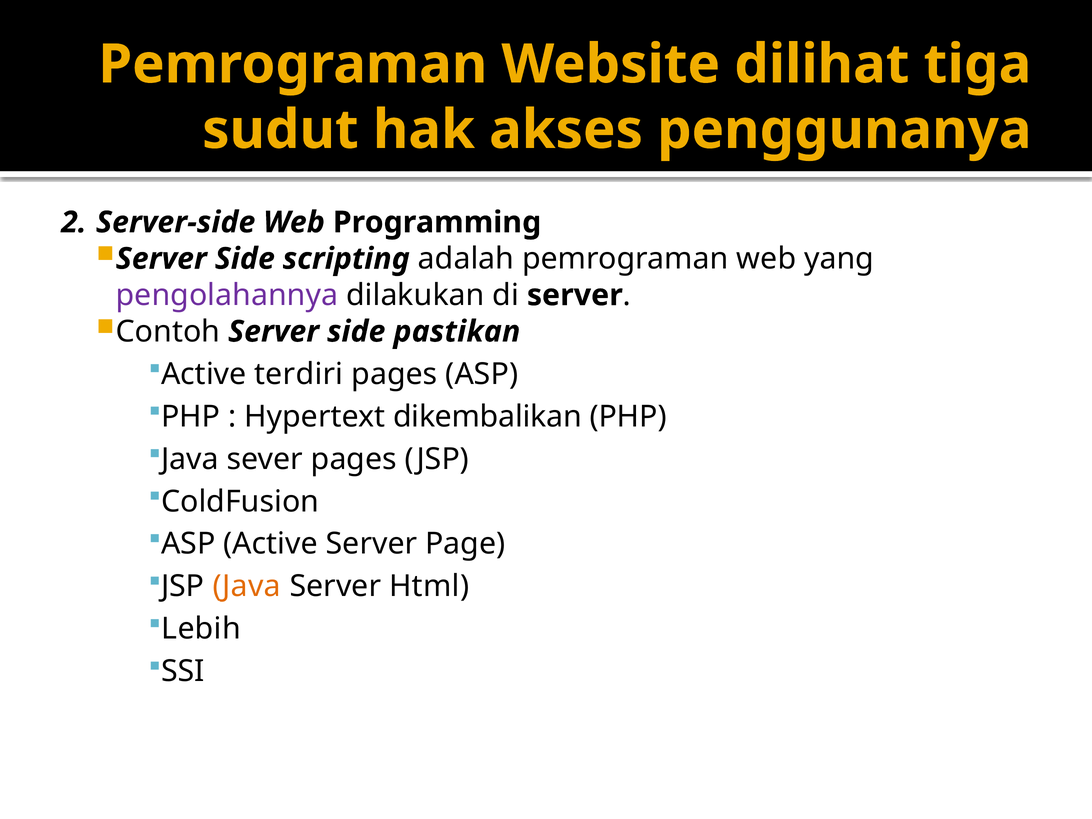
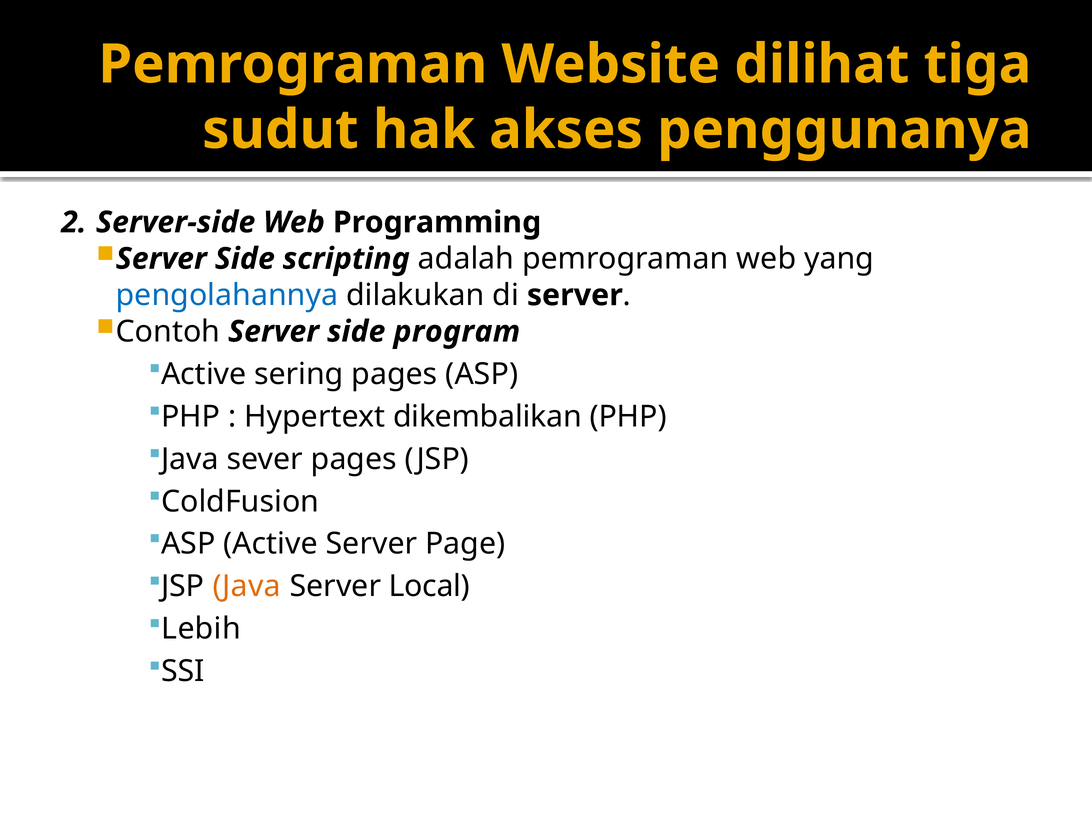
pengolahannya colour: purple -> blue
pastikan: pastikan -> program
terdiri: terdiri -> sering
Html: Html -> Local
